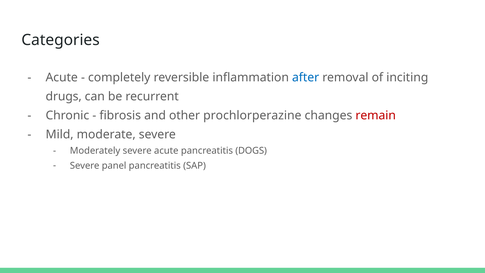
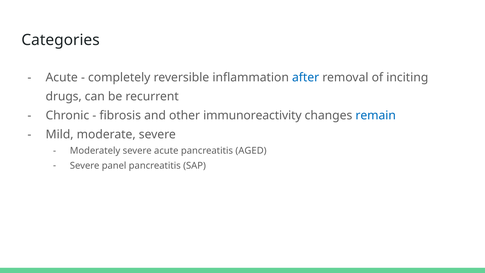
prochlorperazine: prochlorperazine -> immunoreactivity
remain colour: red -> blue
DOGS: DOGS -> AGED
